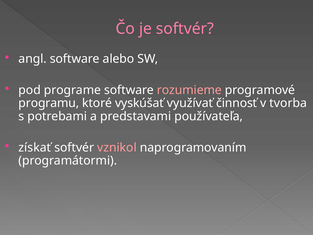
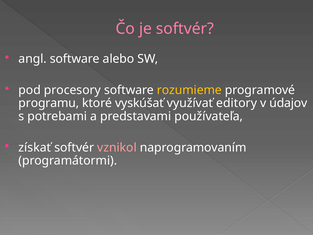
programe: programe -> procesory
rozumieme colour: pink -> yellow
činnosť: činnosť -> editory
tvorba: tvorba -> údajov
